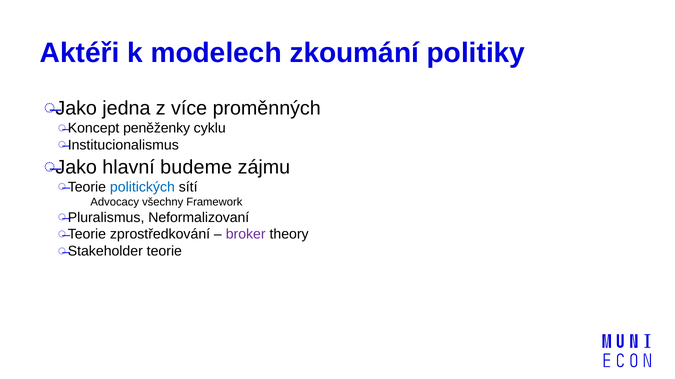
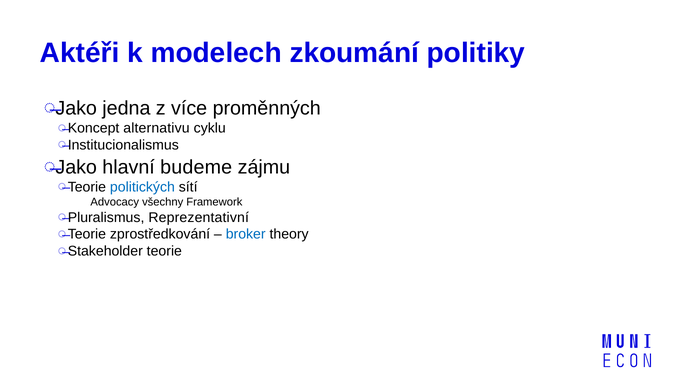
peněženky: peněženky -> alternativu
Neformalizovaní: Neformalizovaní -> Reprezentativní
broker colour: purple -> blue
